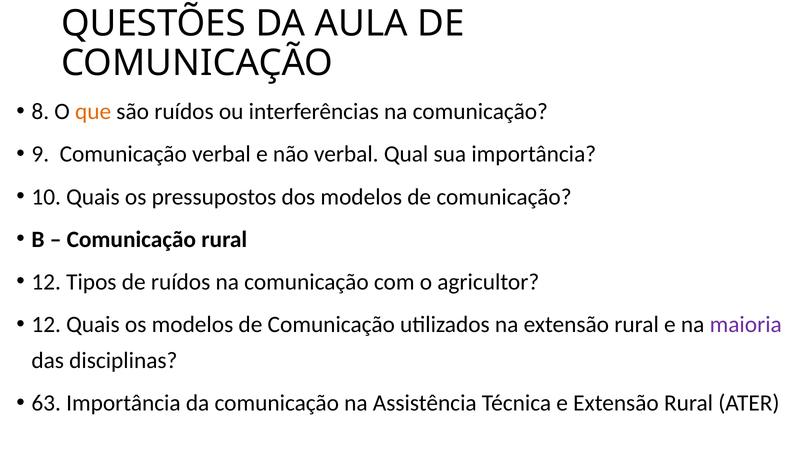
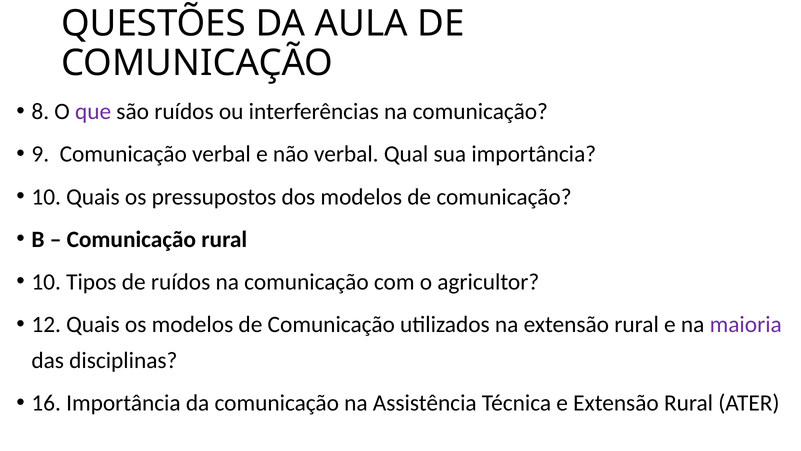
que colour: orange -> purple
12 at (46, 282): 12 -> 10
63: 63 -> 16
